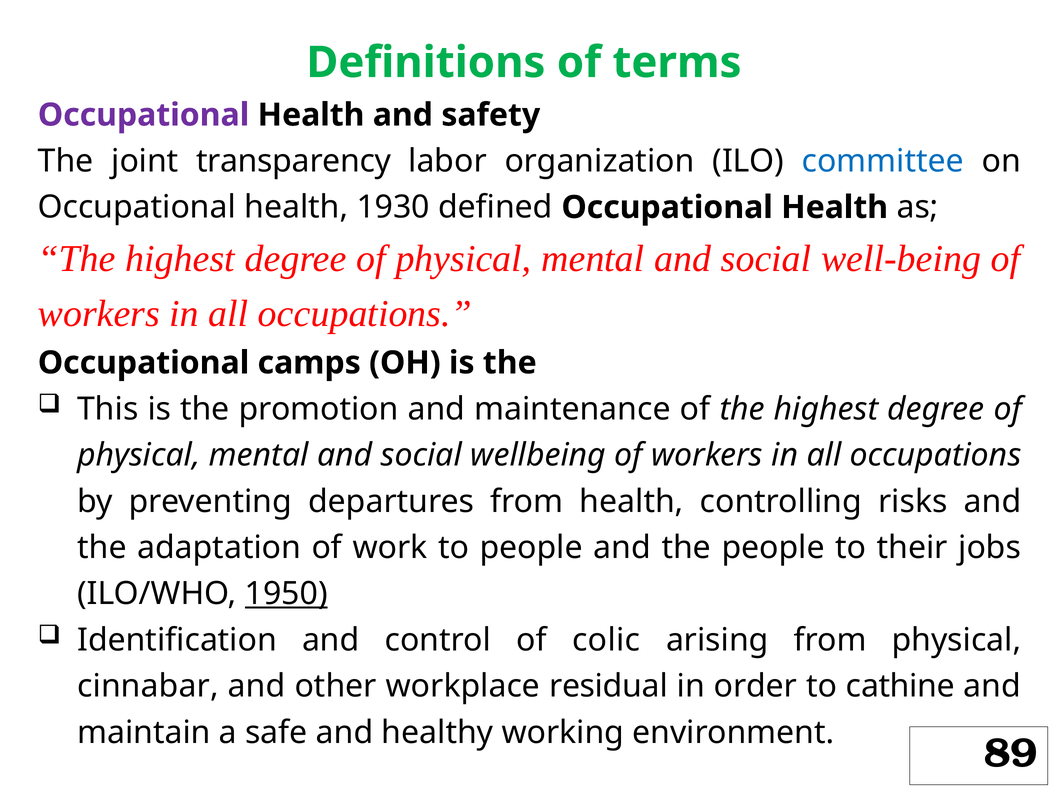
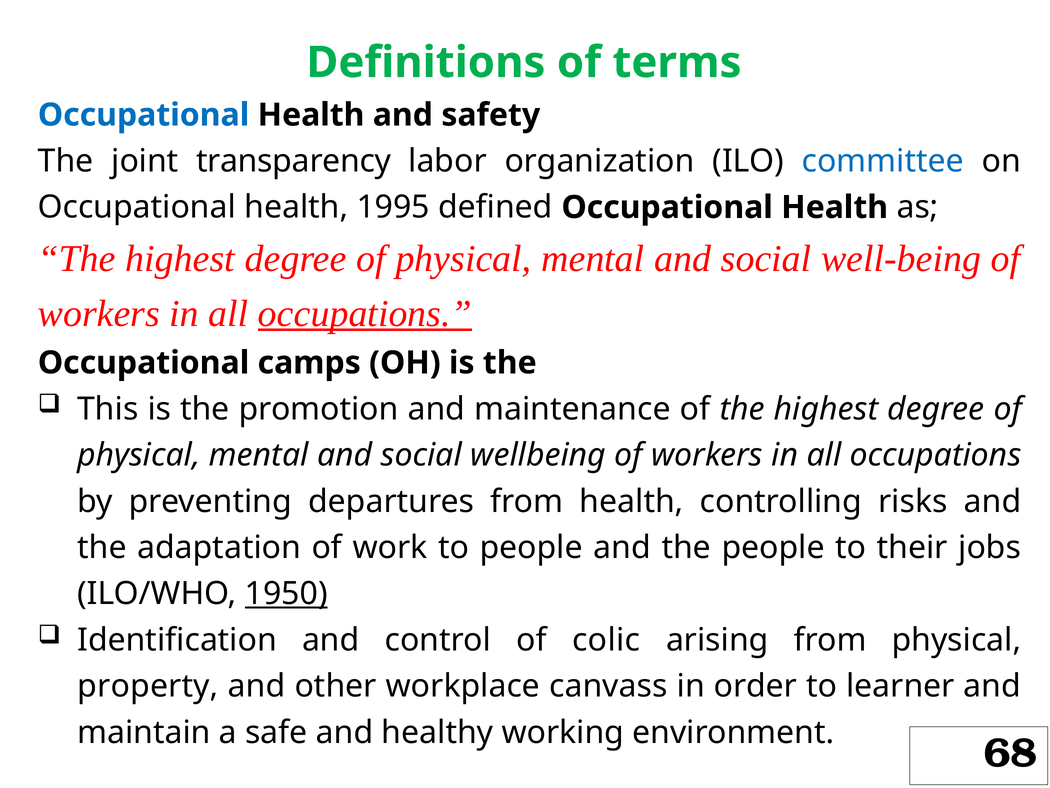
Occupational at (144, 115) colour: purple -> blue
1930: 1930 -> 1995
occupations at (365, 313) underline: none -> present
cinnabar: cinnabar -> property
residual: residual -> canvass
cathine: cathine -> learner
89: 89 -> 68
